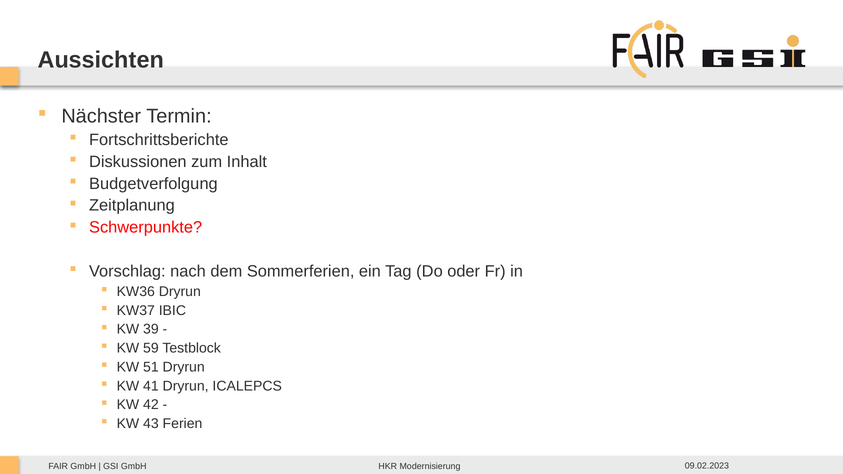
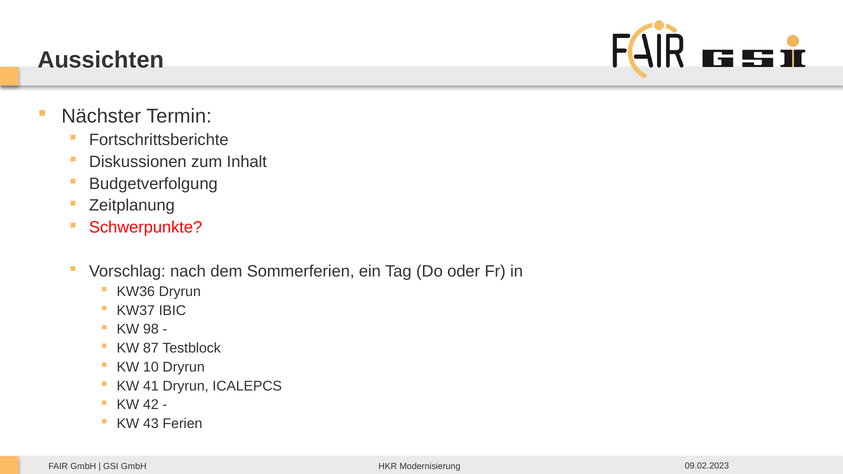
39: 39 -> 98
59: 59 -> 87
51: 51 -> 10
